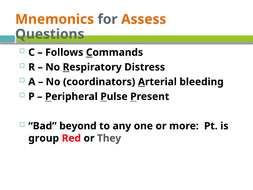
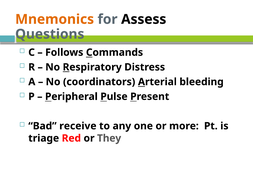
Assess colour: orange -> black
beyond: beyond -> receive
group: group -> triage
